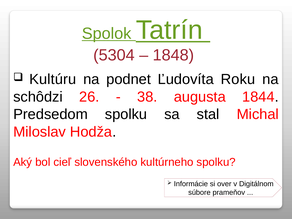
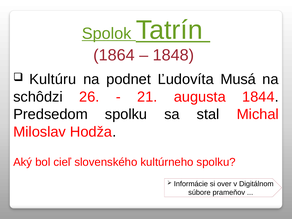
5304: 5304 -> 1864
Roku: Roku -> Musá
38: 38 -> 21
